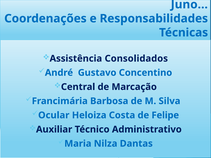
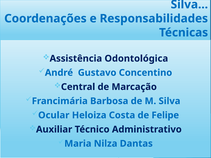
Juno at (189, 4): Juno -> Silva
Consolidados: Consolidados -> Odontológica
